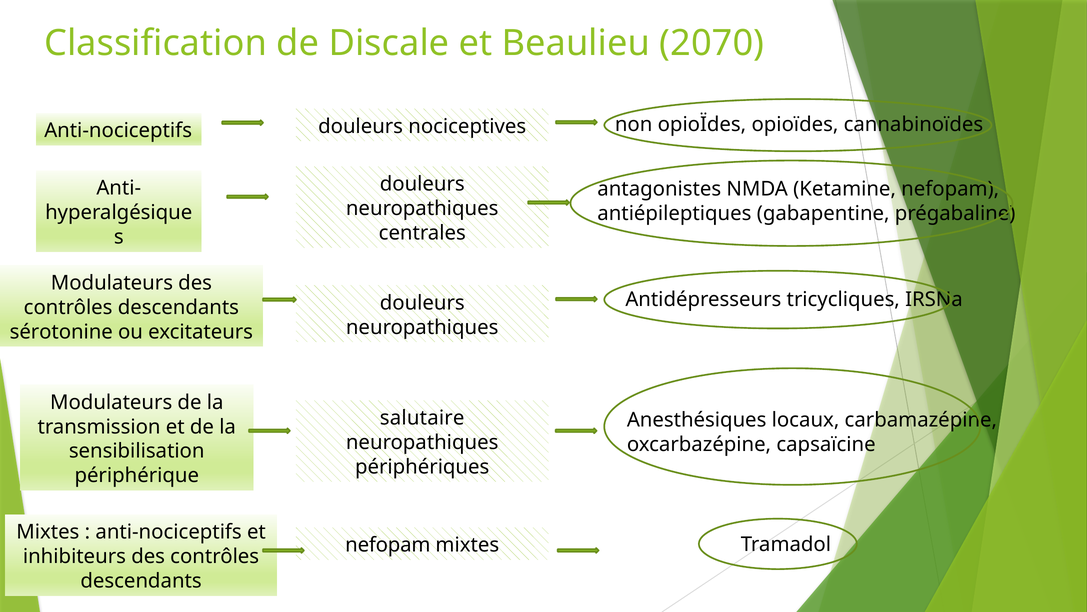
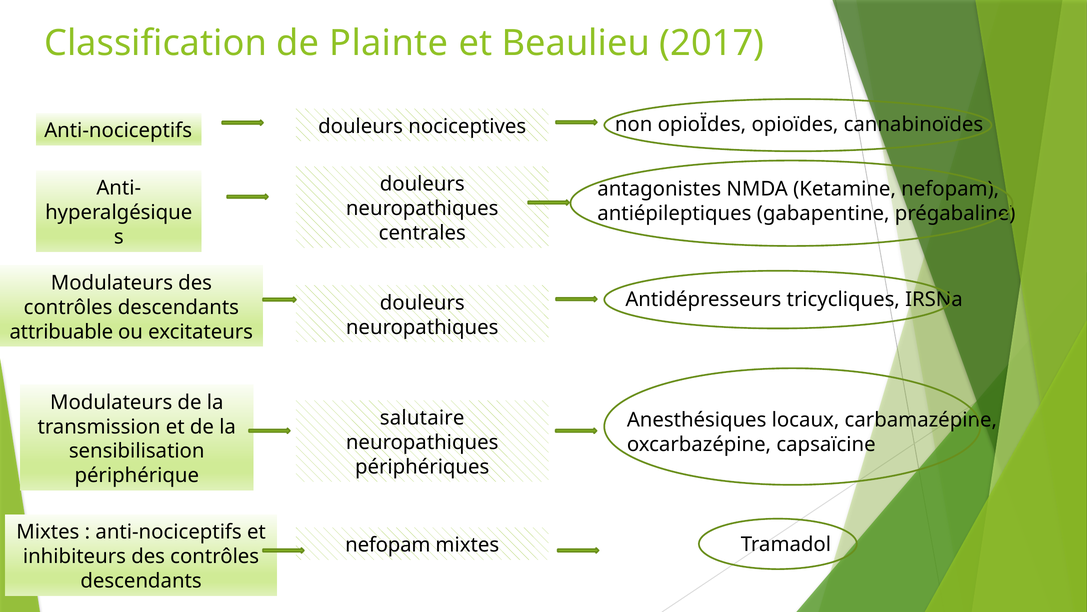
Discale: Discale -> Plainte
2070: 2070 -> 2017
sérotonine: sérotonine -> attribuable
